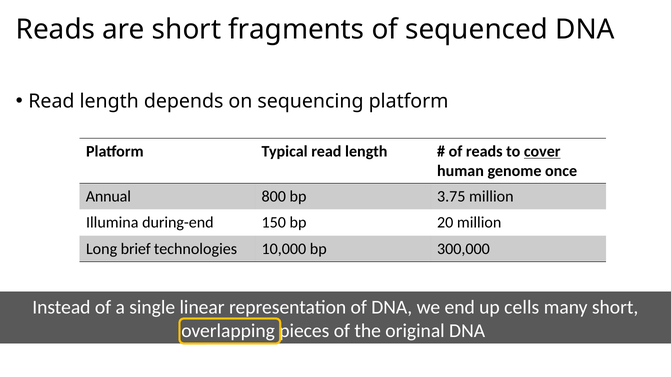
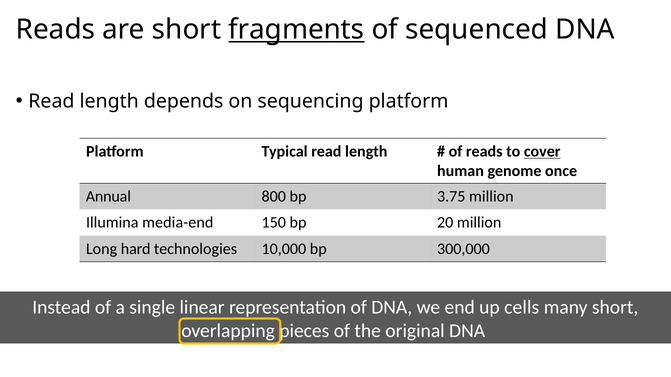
fragments underline: none -> present
during-end: during-end -> media-end
brief: brief -> hard
